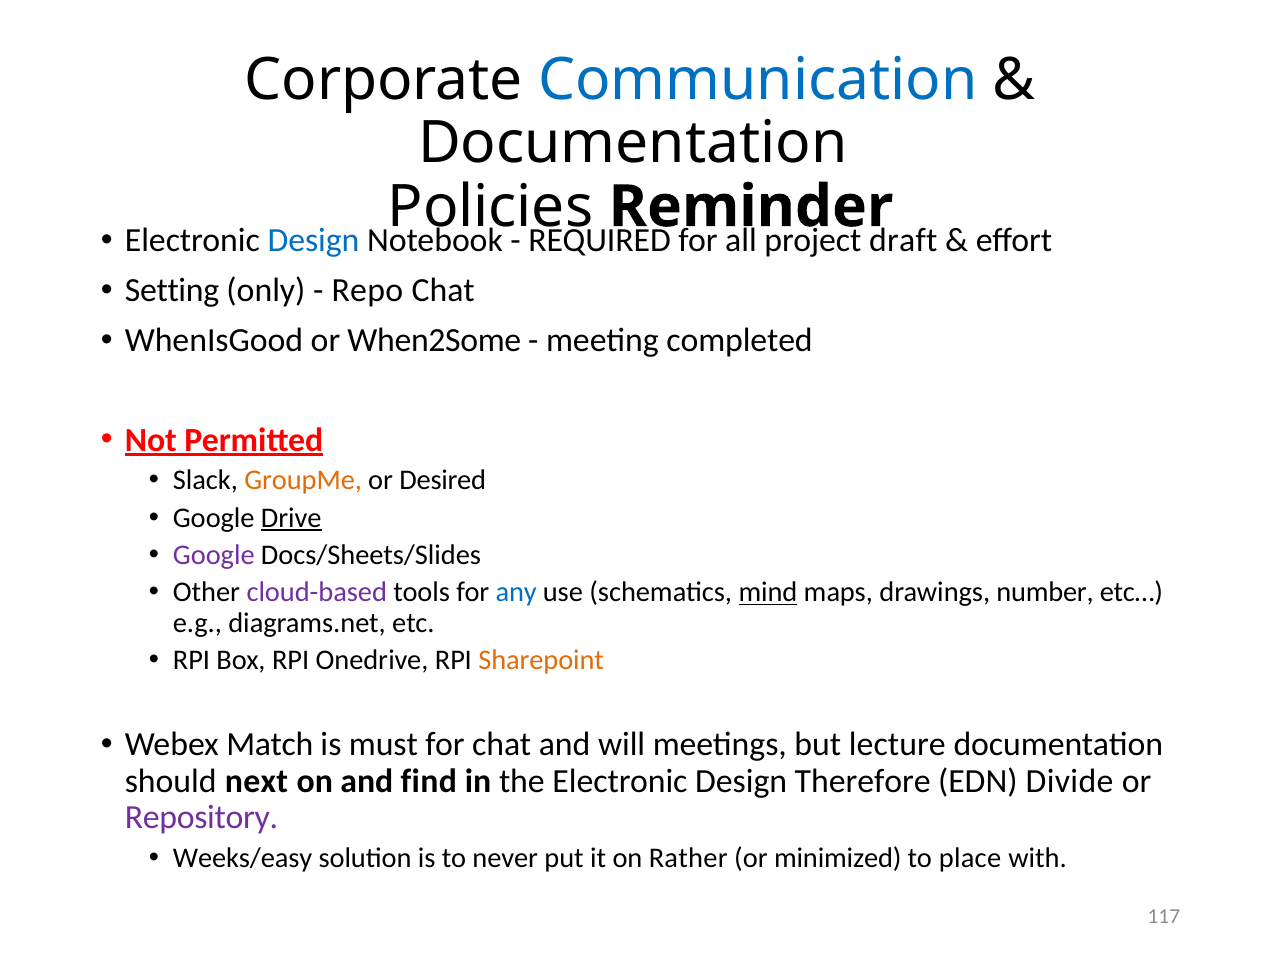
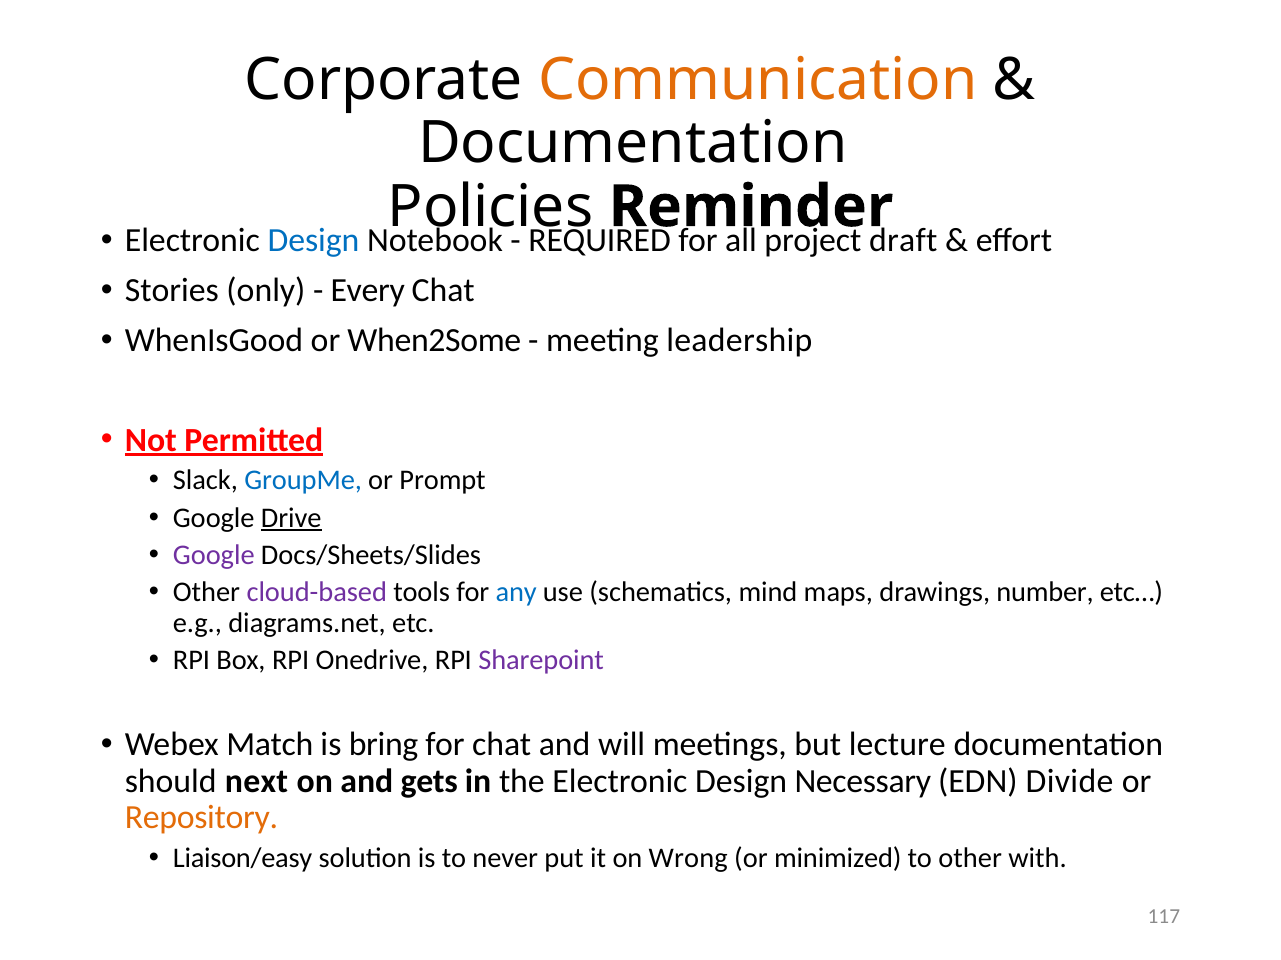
Communication colour: blue -> orange
Setting: Setting -> Stories
Repo: Repo -> Every
completed: completed -> leadership
GroupMe colour: orange -> blue
Desired: Desired -> Prompt
mind underline: present -> none
Sharepoint colour: orange -> purple
must: must -> bring
find: find -> gets
Therefore: Therefore -> Necessary
Repository colour: purple -> orange
Weeks/easy: Weeks/easy -> Liaison/easy
Rather: Rather -> Wrong
to place: place -> other
